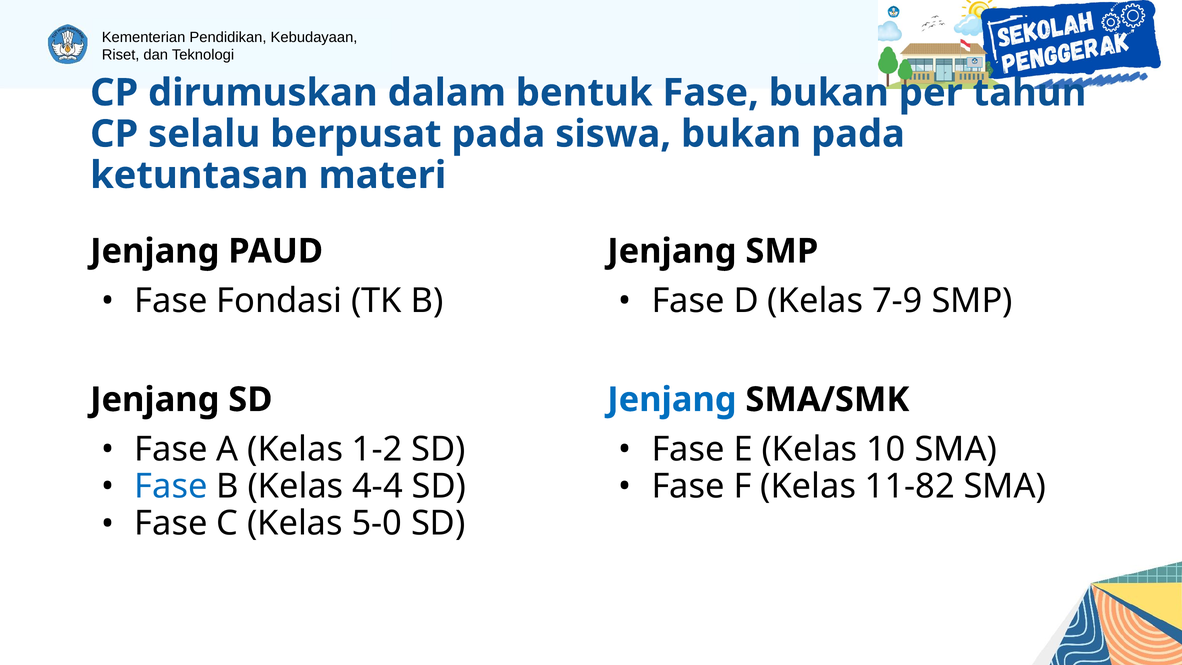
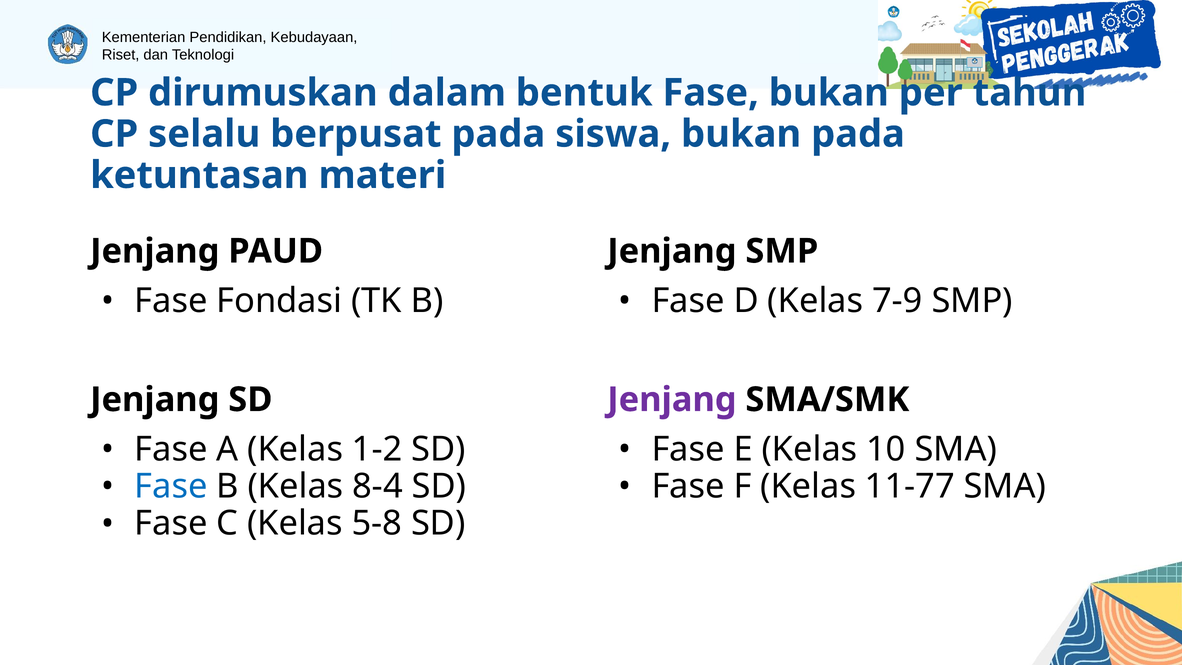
Jenjang at (672, 400) colour: blue -> purple
4-4: 4-4 -> 8-4
11-82: 11-82 -> 11-77
5-0: 5-0 -> 5-8
